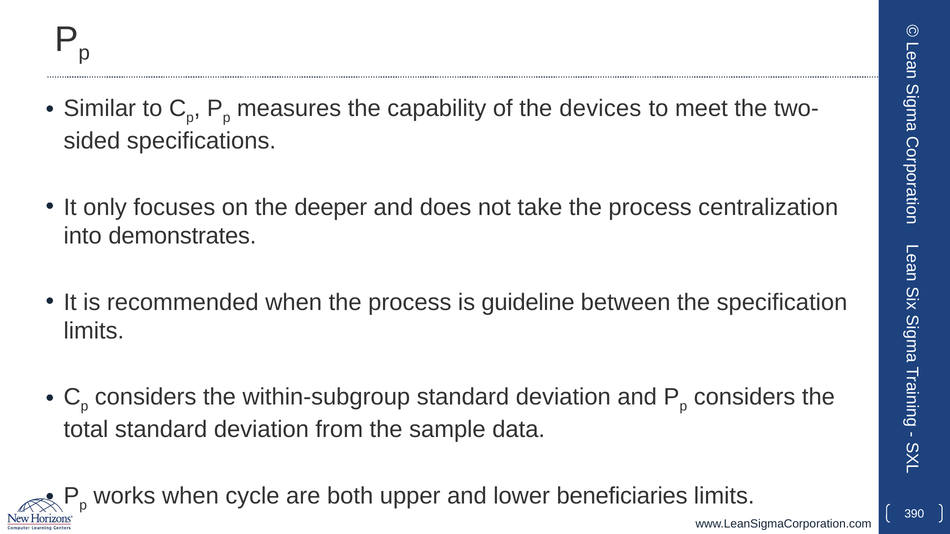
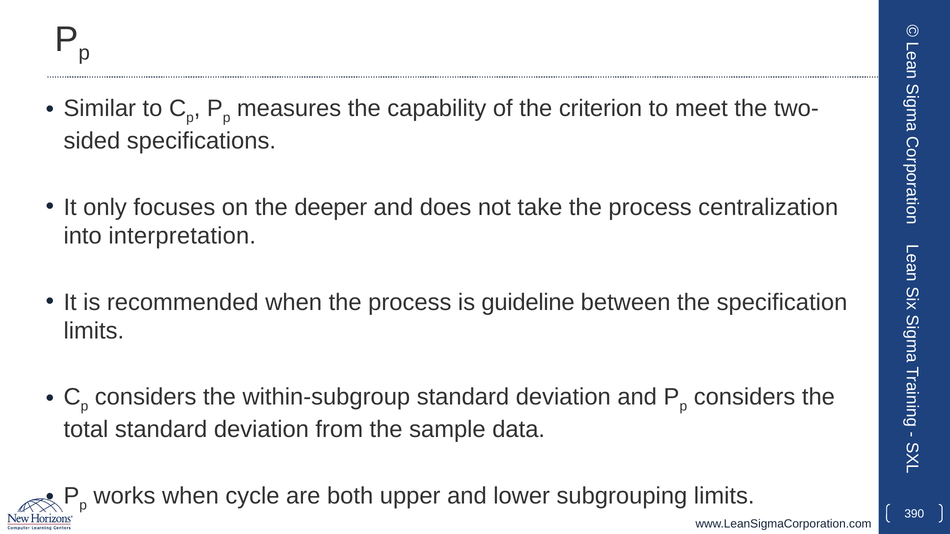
devices: devices -> criterion
demonstrates: demonstrates -> interpretation
beneficiaries: beneficiaries -> subgrouping
